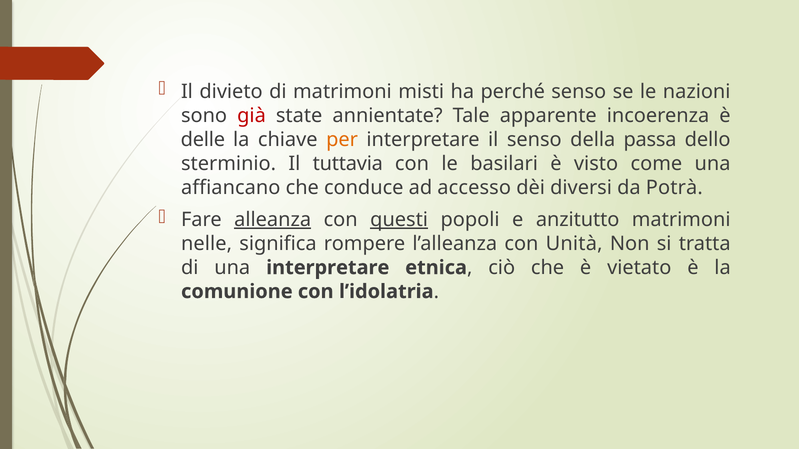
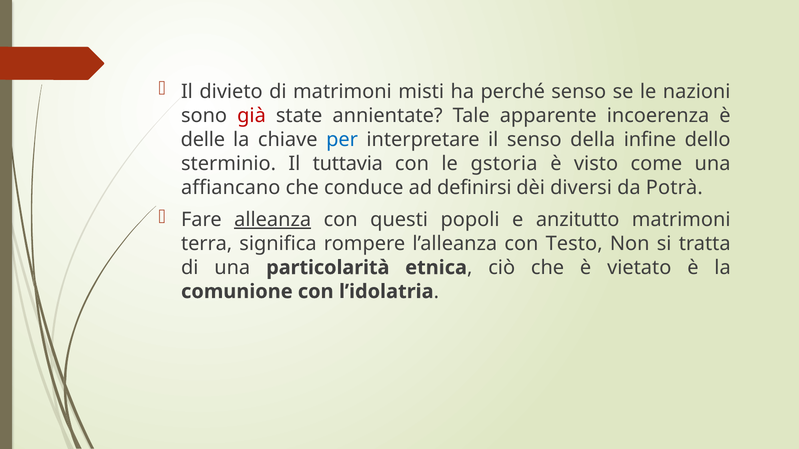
per colour: orange -> blue
passa: passa -> infine
basilari: basilari -> gstoria
accesso: accesso -> definirsi
questi underline: present -> none
nelle: nelle -> terra
Unità: Unità -> Testo
una interpretare: interpretare -> particolarità
